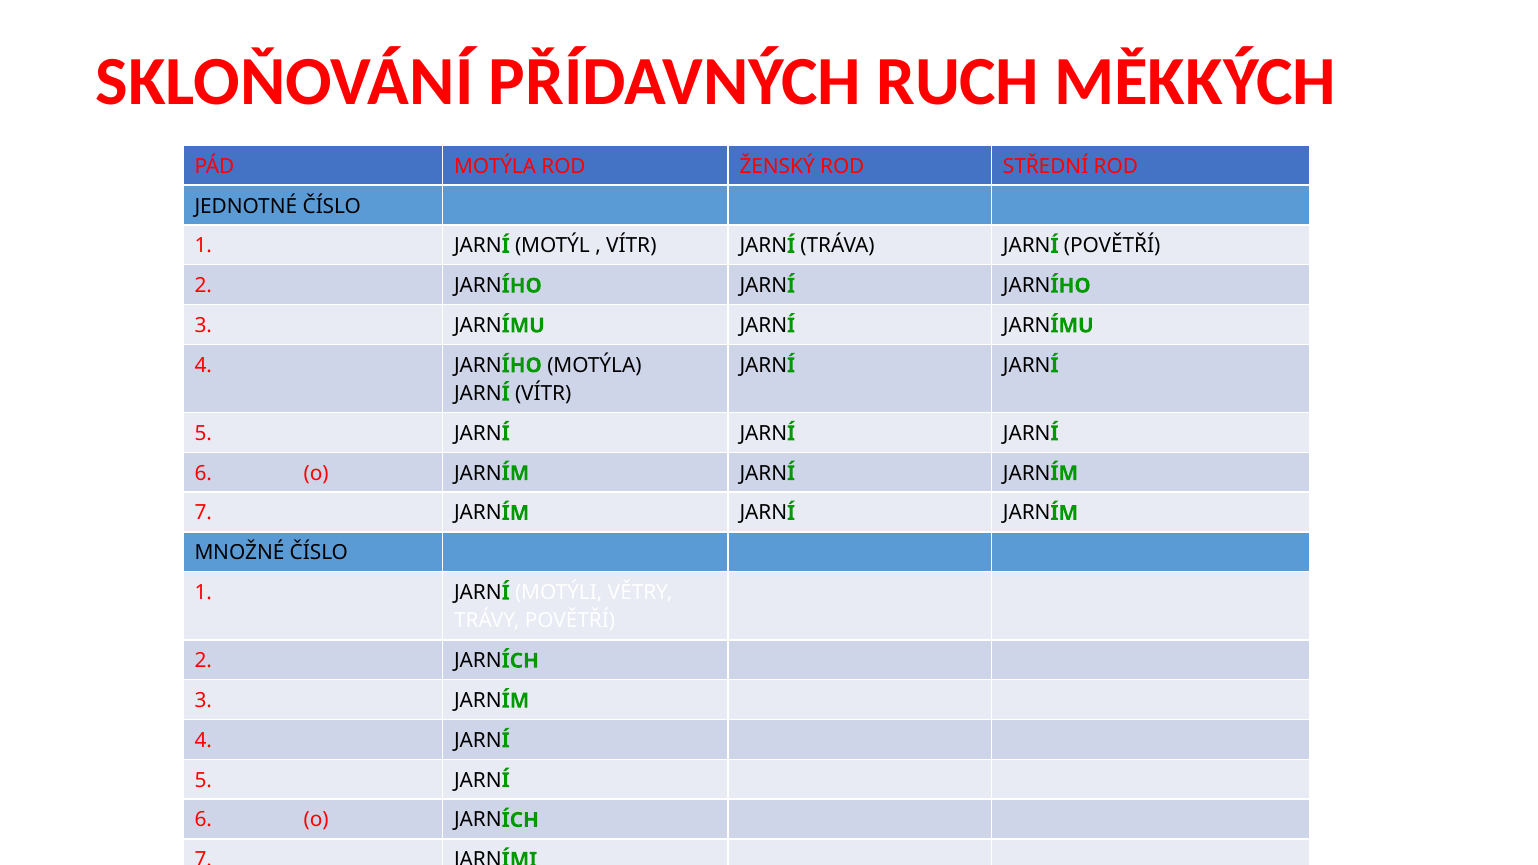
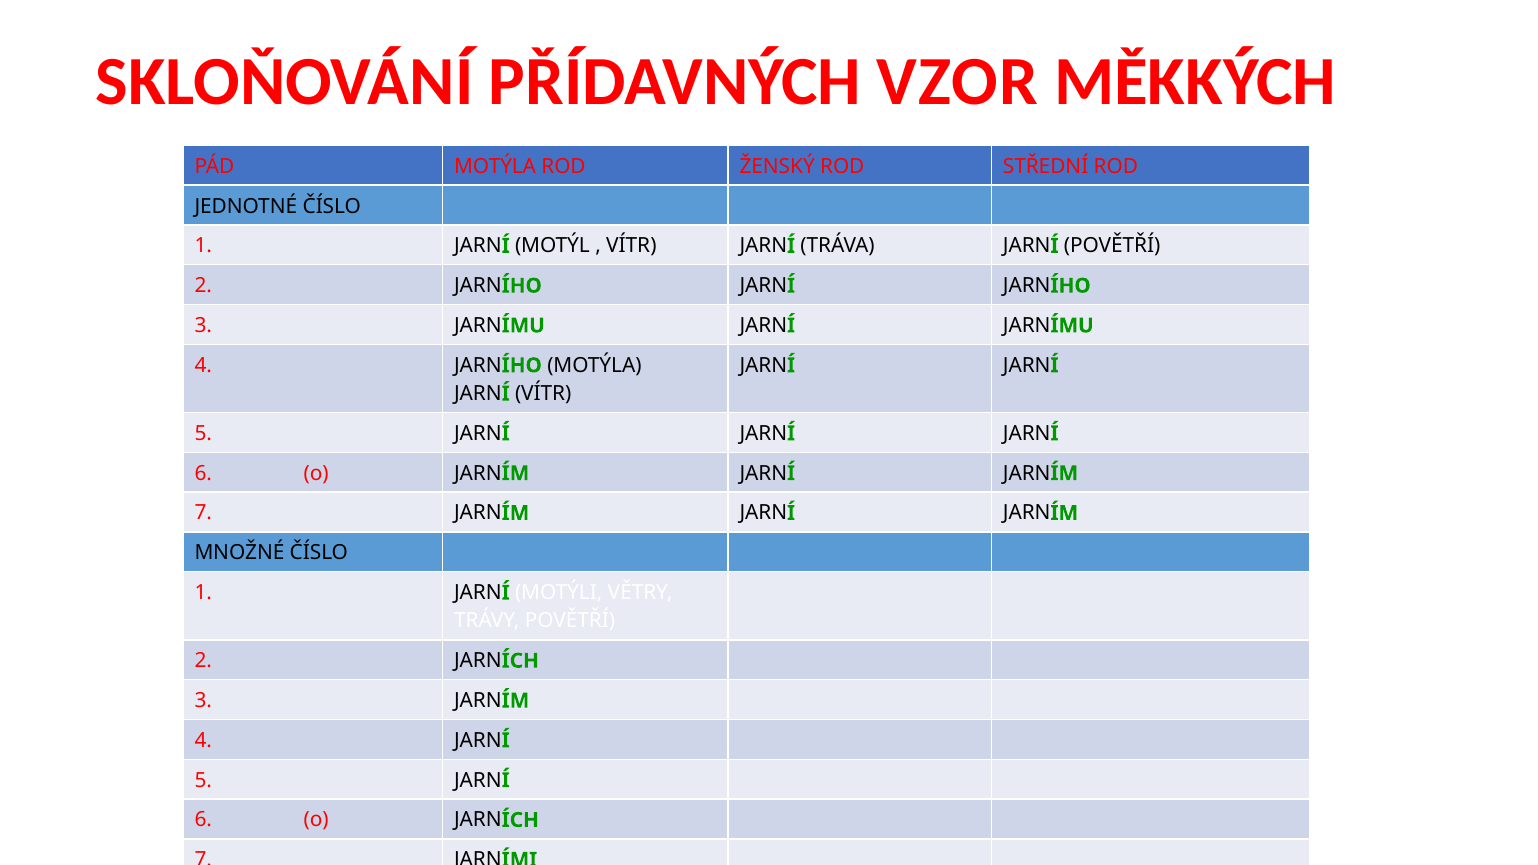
RUCH: RUCH -> VZOR
